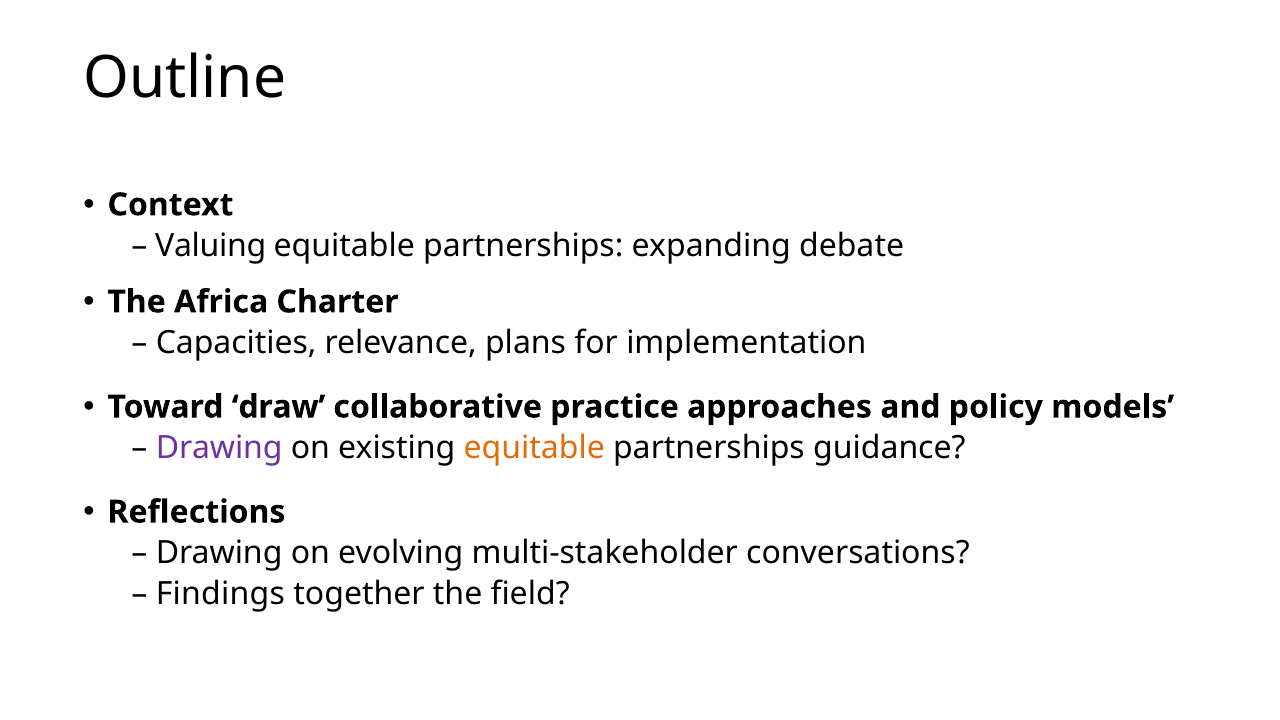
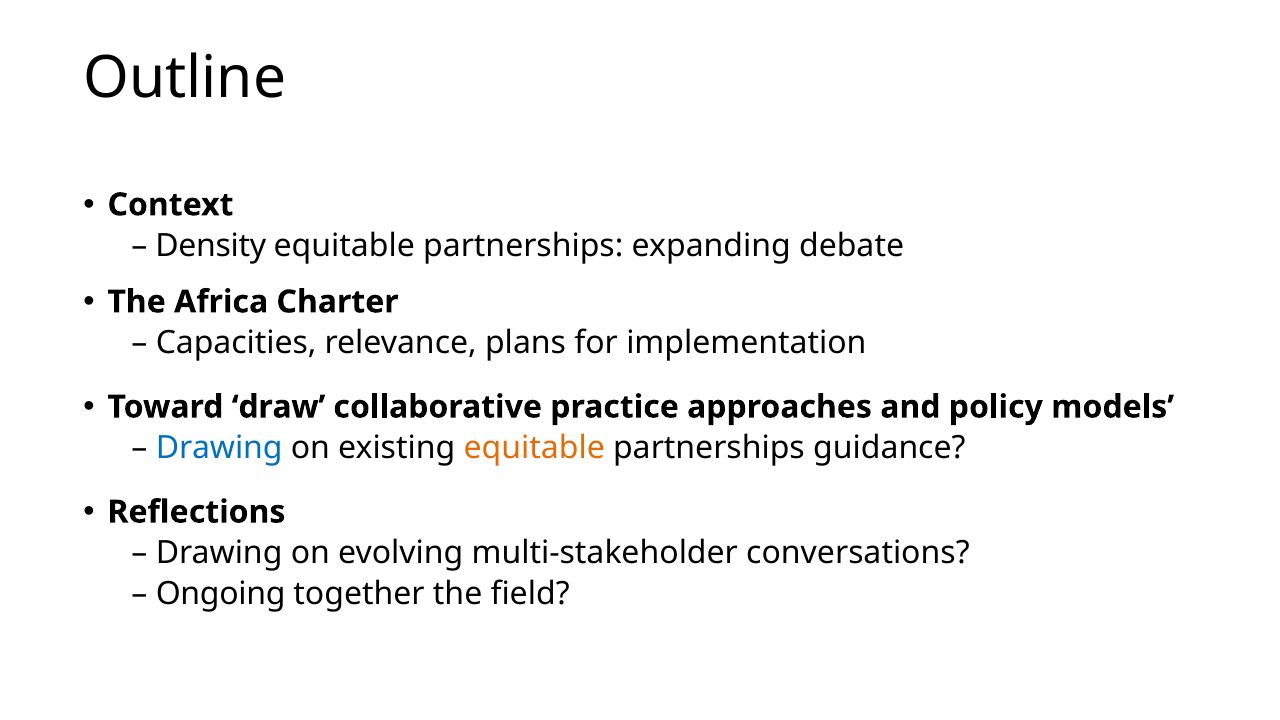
Valuing: Valuing -> Density
Drawing at (219, 448) colour: purple -> blue
Findings: Findings -> Ongoing
